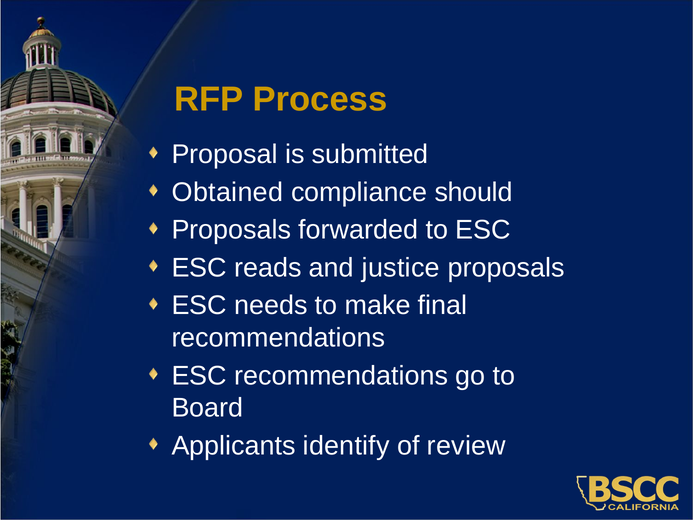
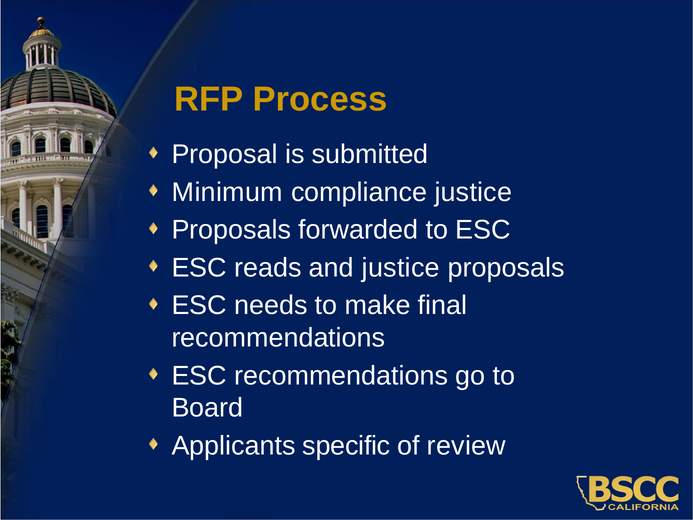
Obtained: Obtained -> Minimum
compliance should: should -> justice
identify: identify -> specific
